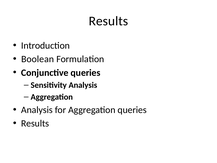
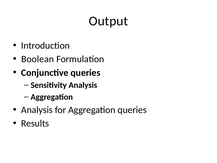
Results at (108, 21): Results -> Output
